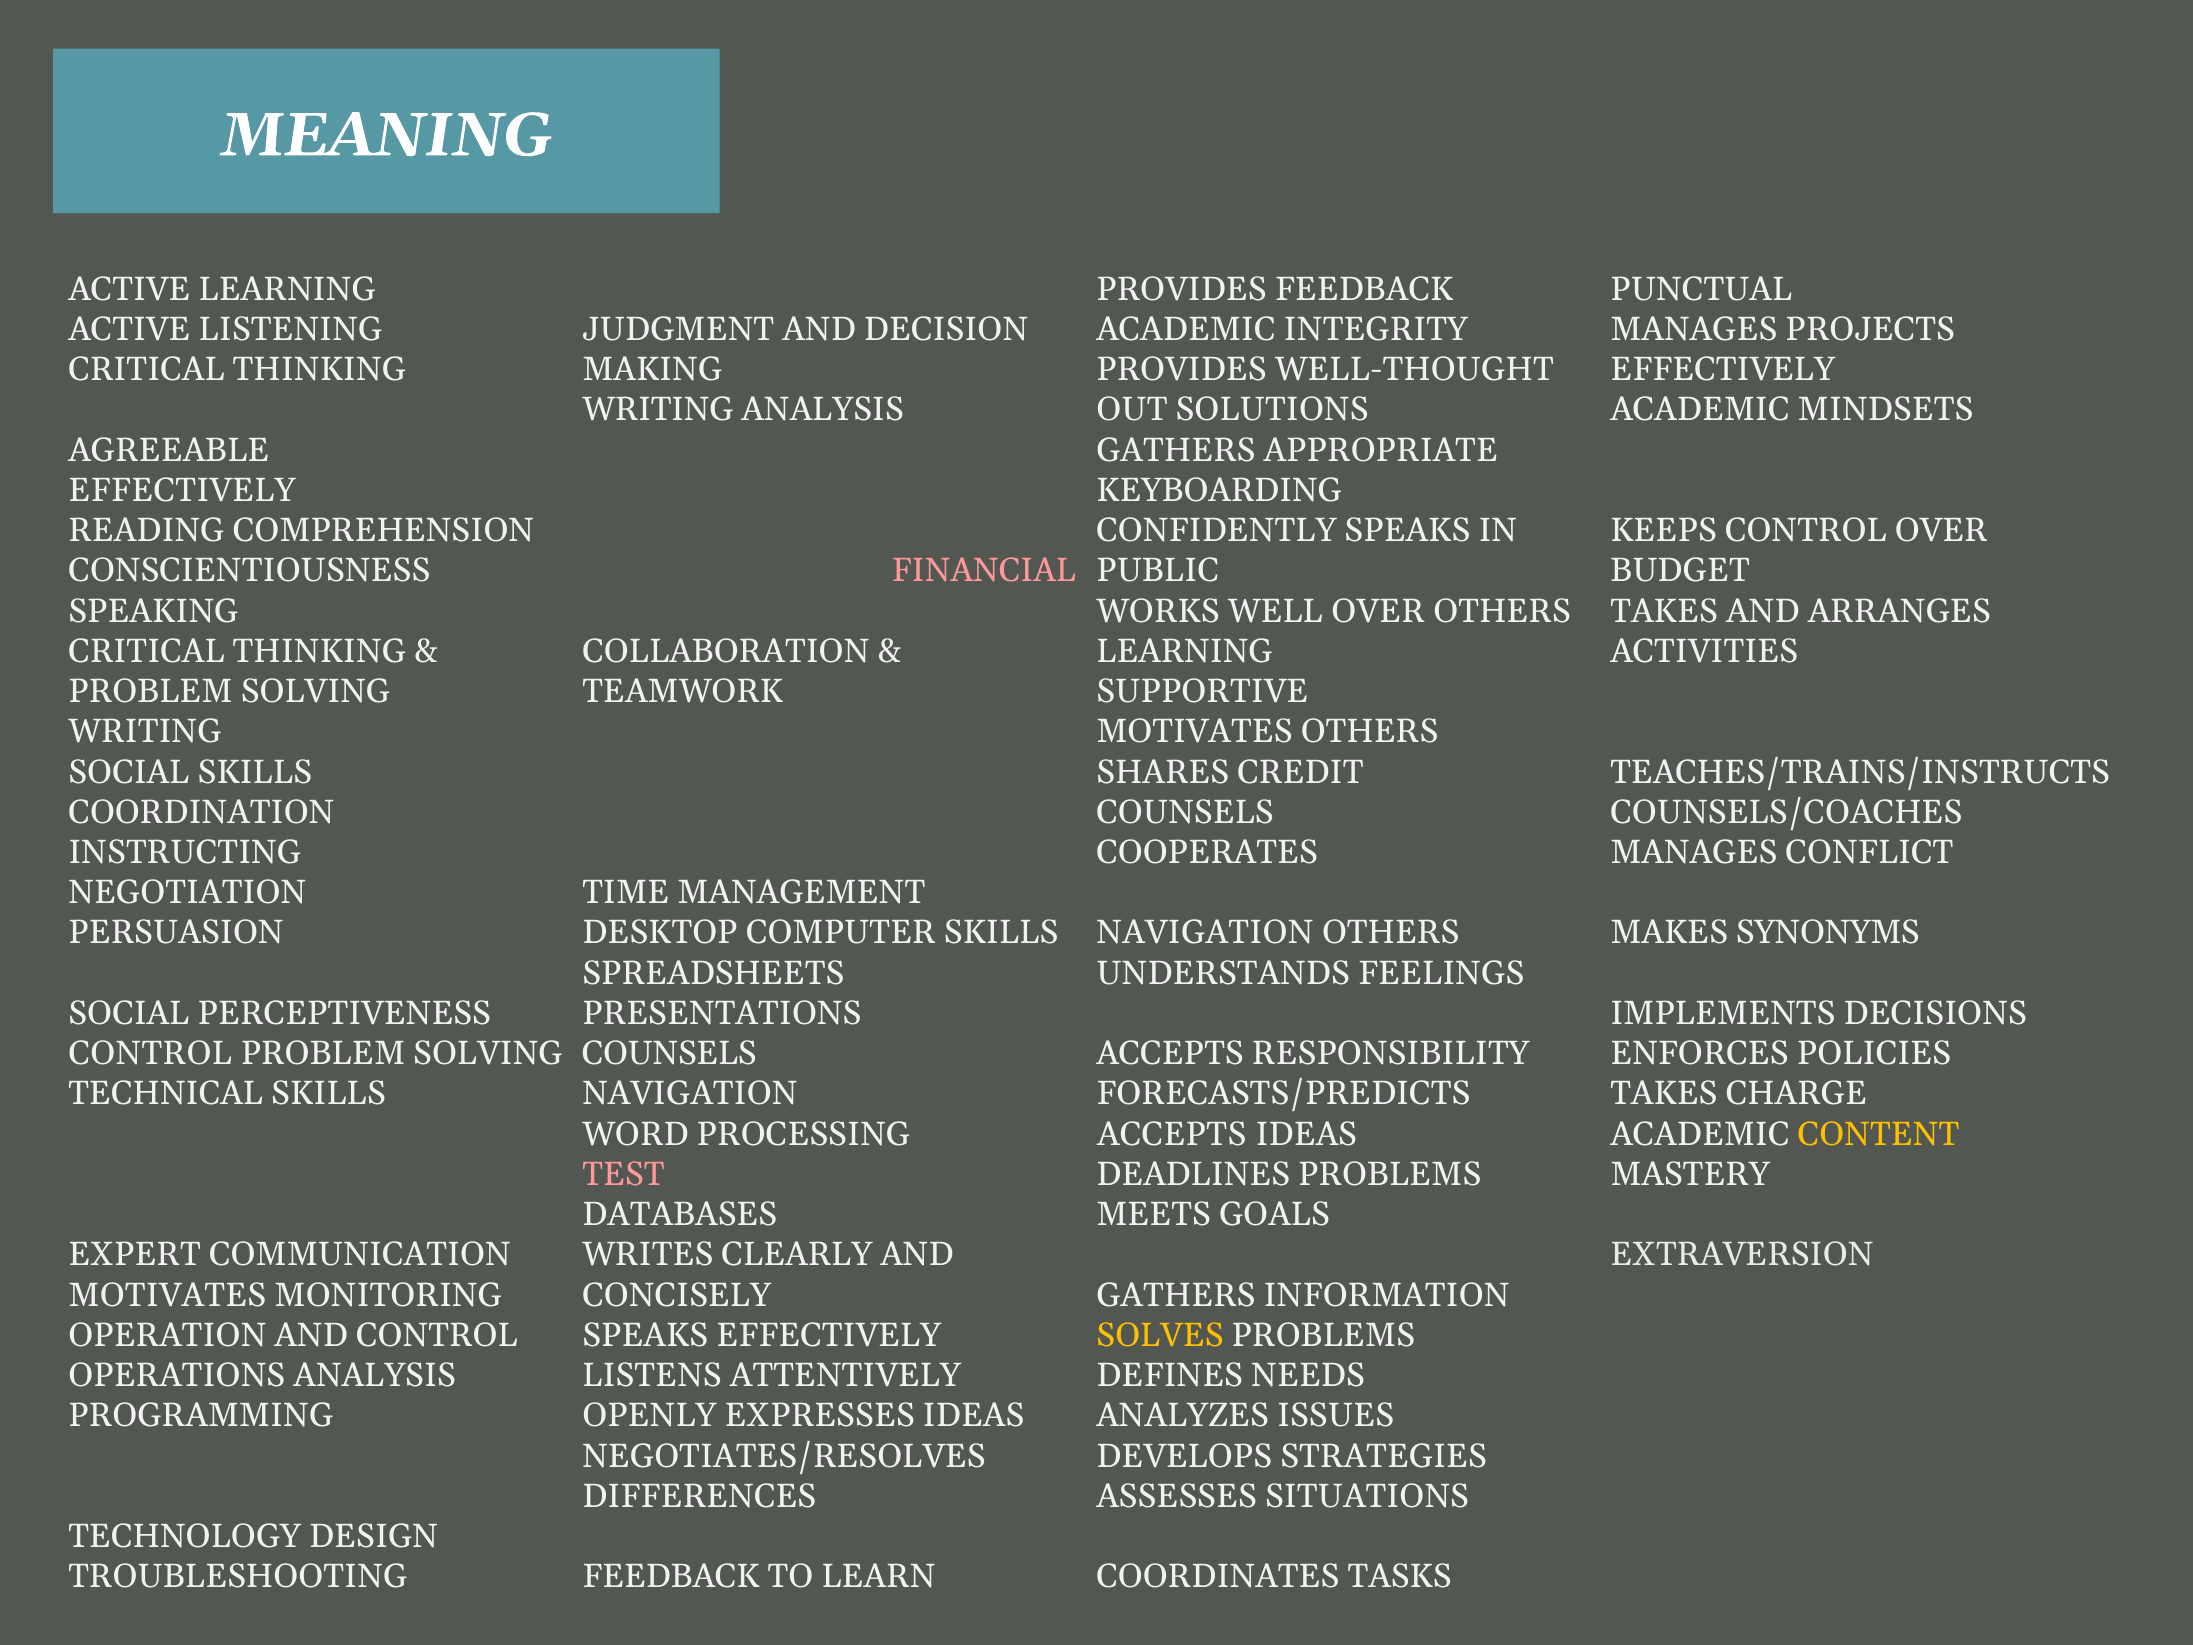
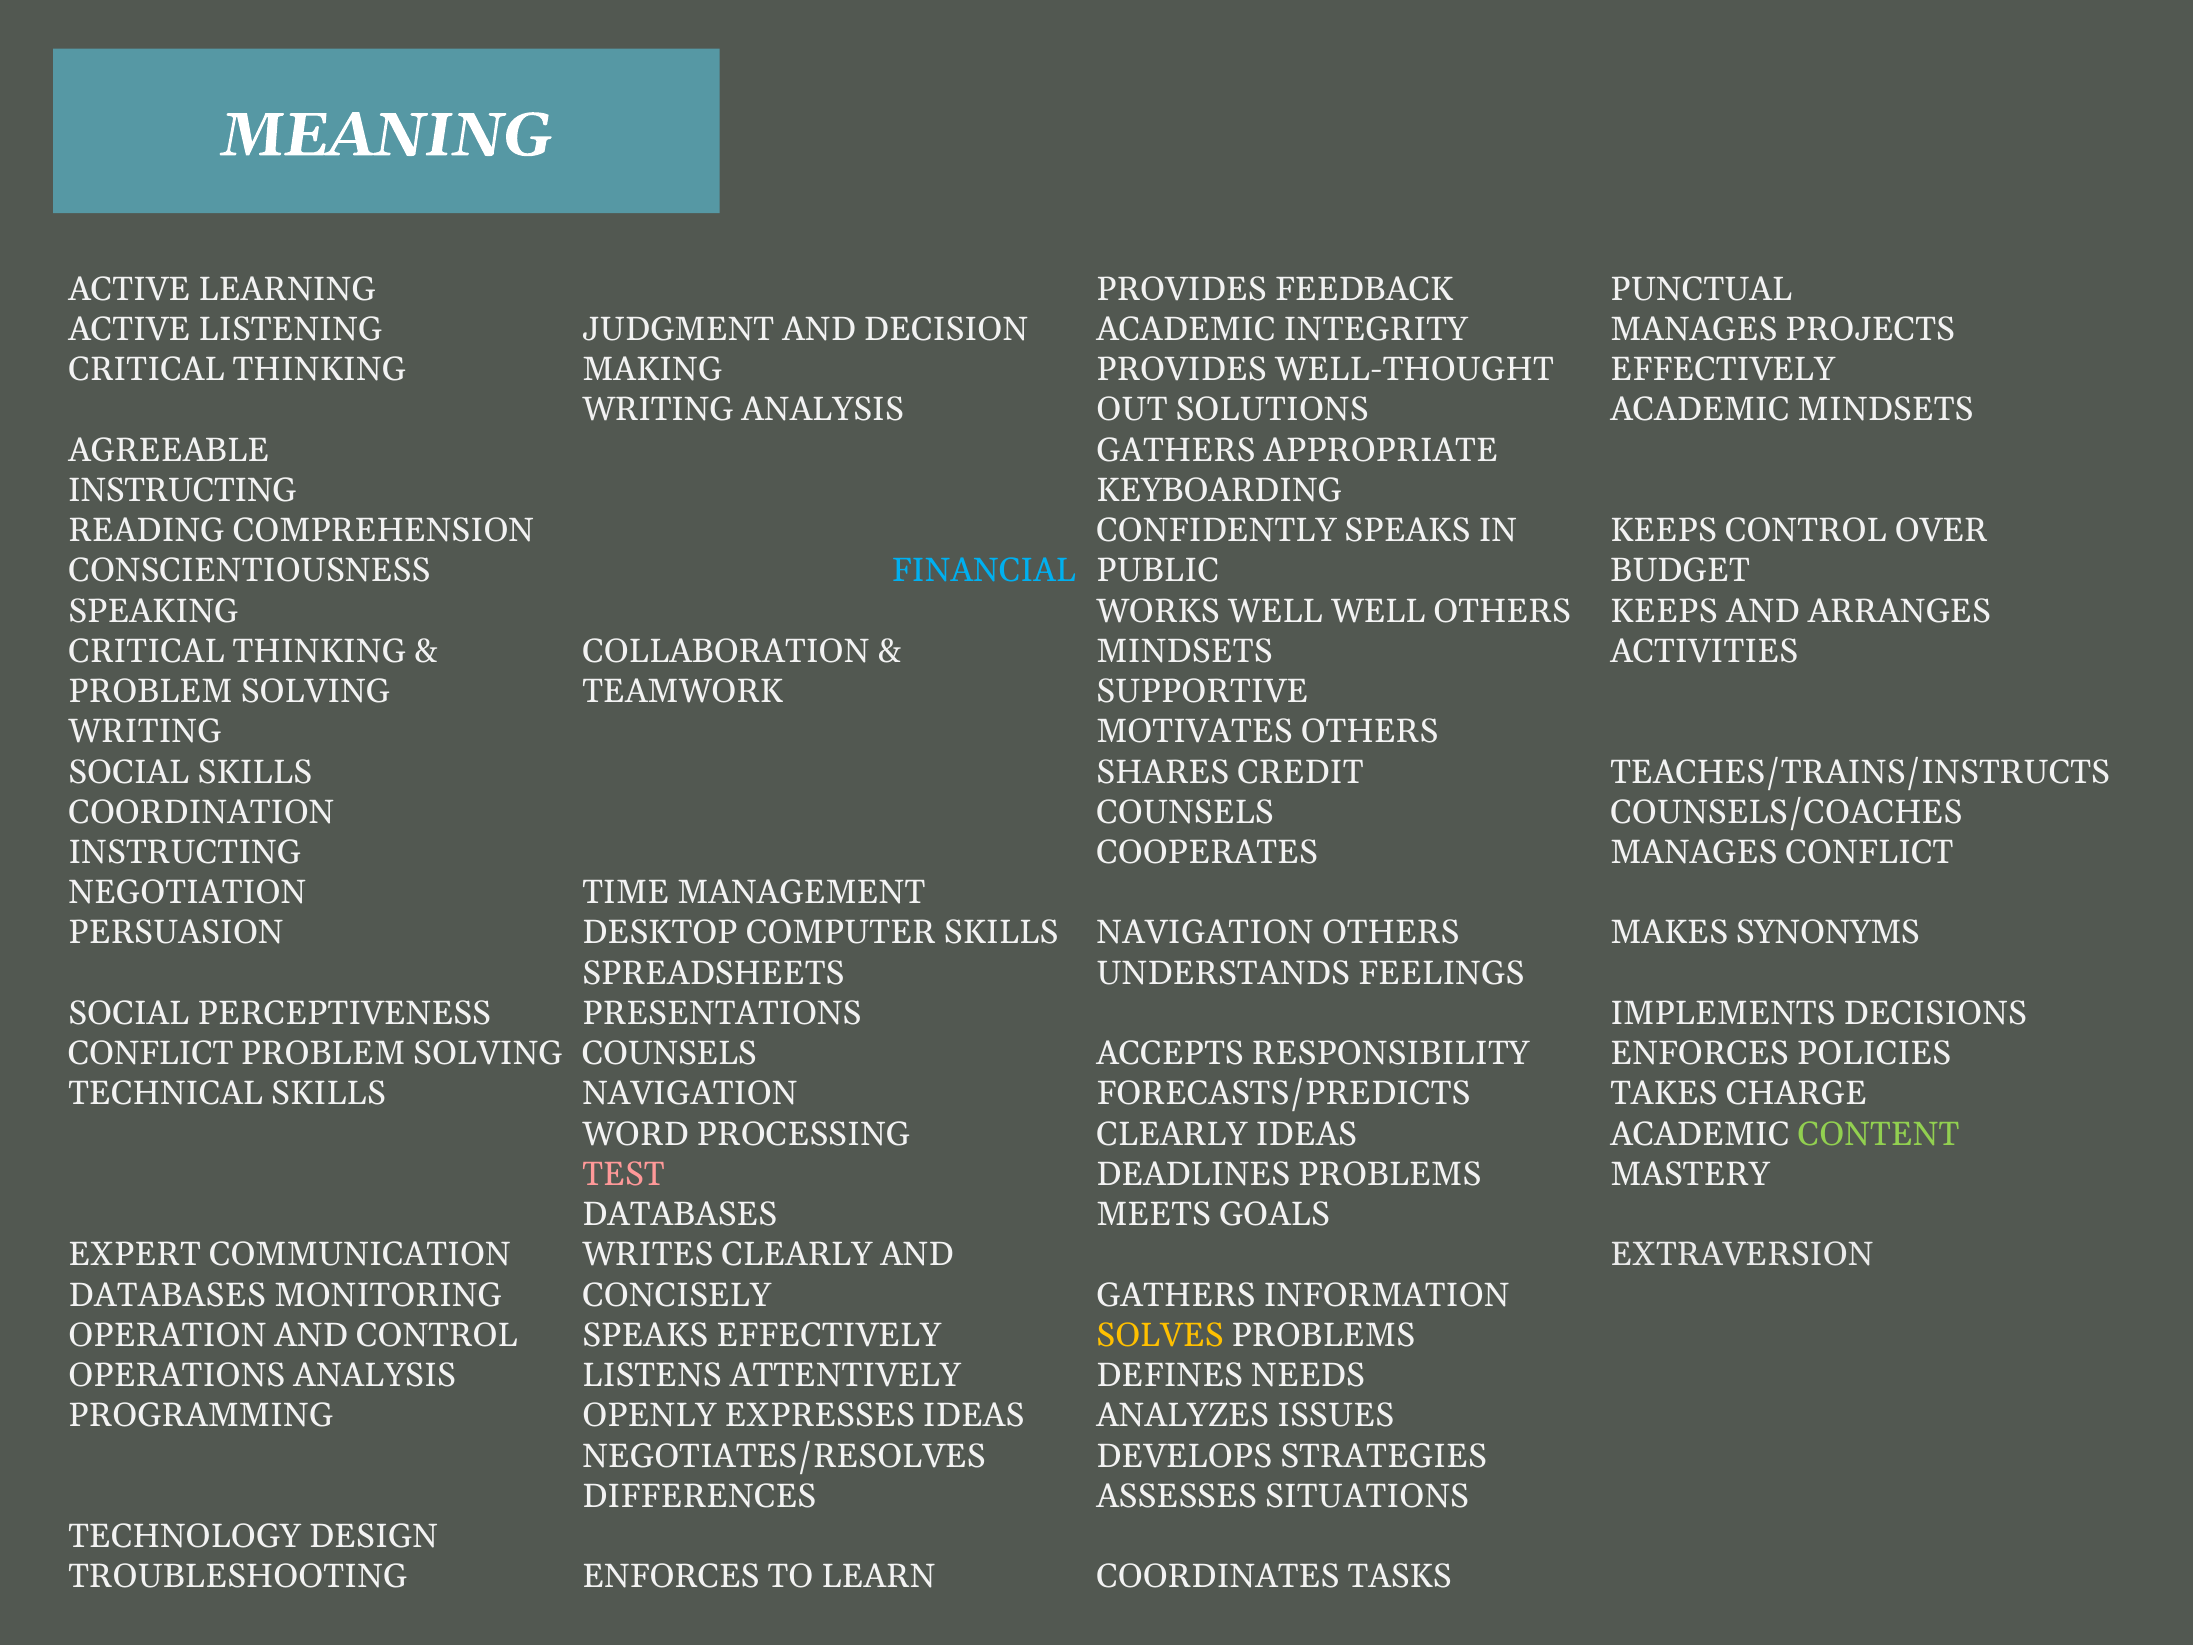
EFFECTIVELY at (182, 490): EFFECTIVELY -> INSTRUCTING
FINANCIAL colour: pink -> light blue
WELL OVER: OVER -> WELL
TAKES at (1664, 611): TAKES -> KEEPS
LEARNING at (1185, 651): LEARNING -> MINDSETS
CONTROL at (150, 1054): CONTROL -> CONFLICT
ACCEPTS at (1172, 1134): ACCEPTS -> CLEARLY
CONTENT colour: yellow -> light green
MOTIVATES at (167, 1295): MOTIVATES -> DATABASES
FEEDBACK at (671, 1577): FEEDBACK -> ENFORCES
